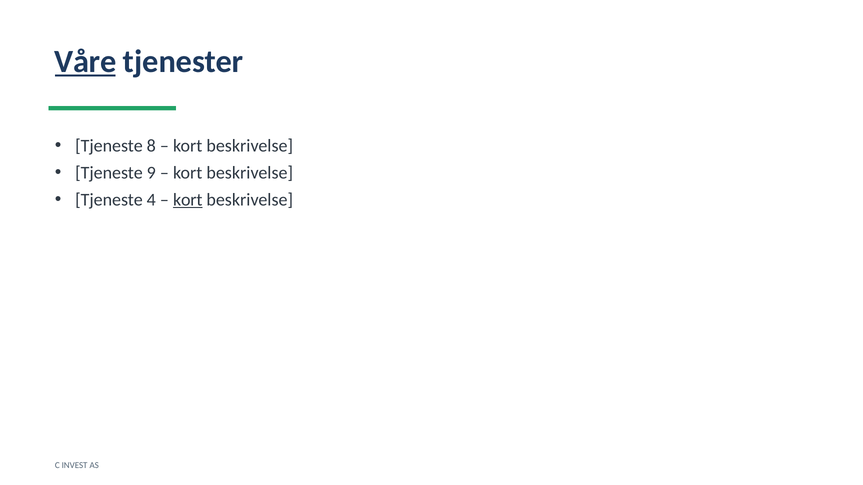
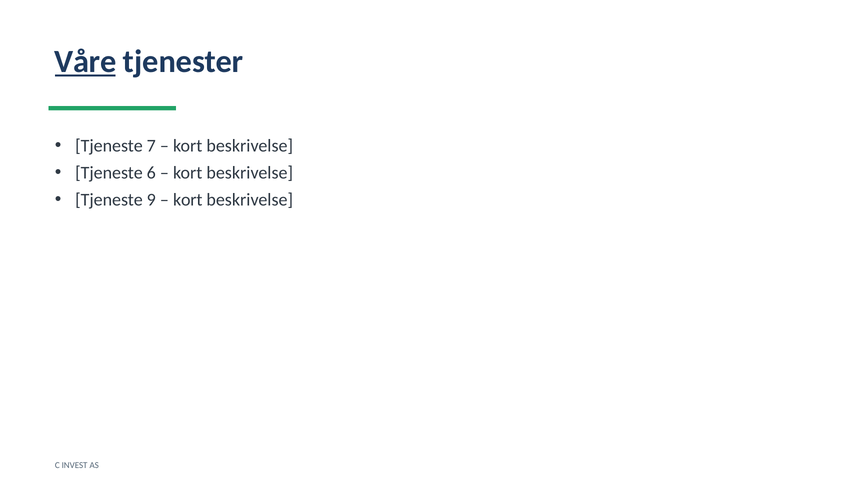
8: 8 -> 7
9: 9 -> 6
4: 4 -> 9
kort at (188, 200) underline: present -> none
